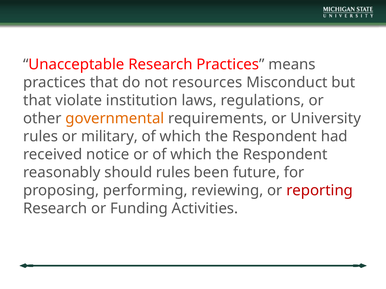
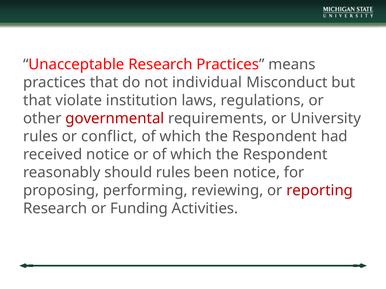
resources: resources -> individual
governmental colour: orange -> red
military: military -> conflict
been future: future -> notice
